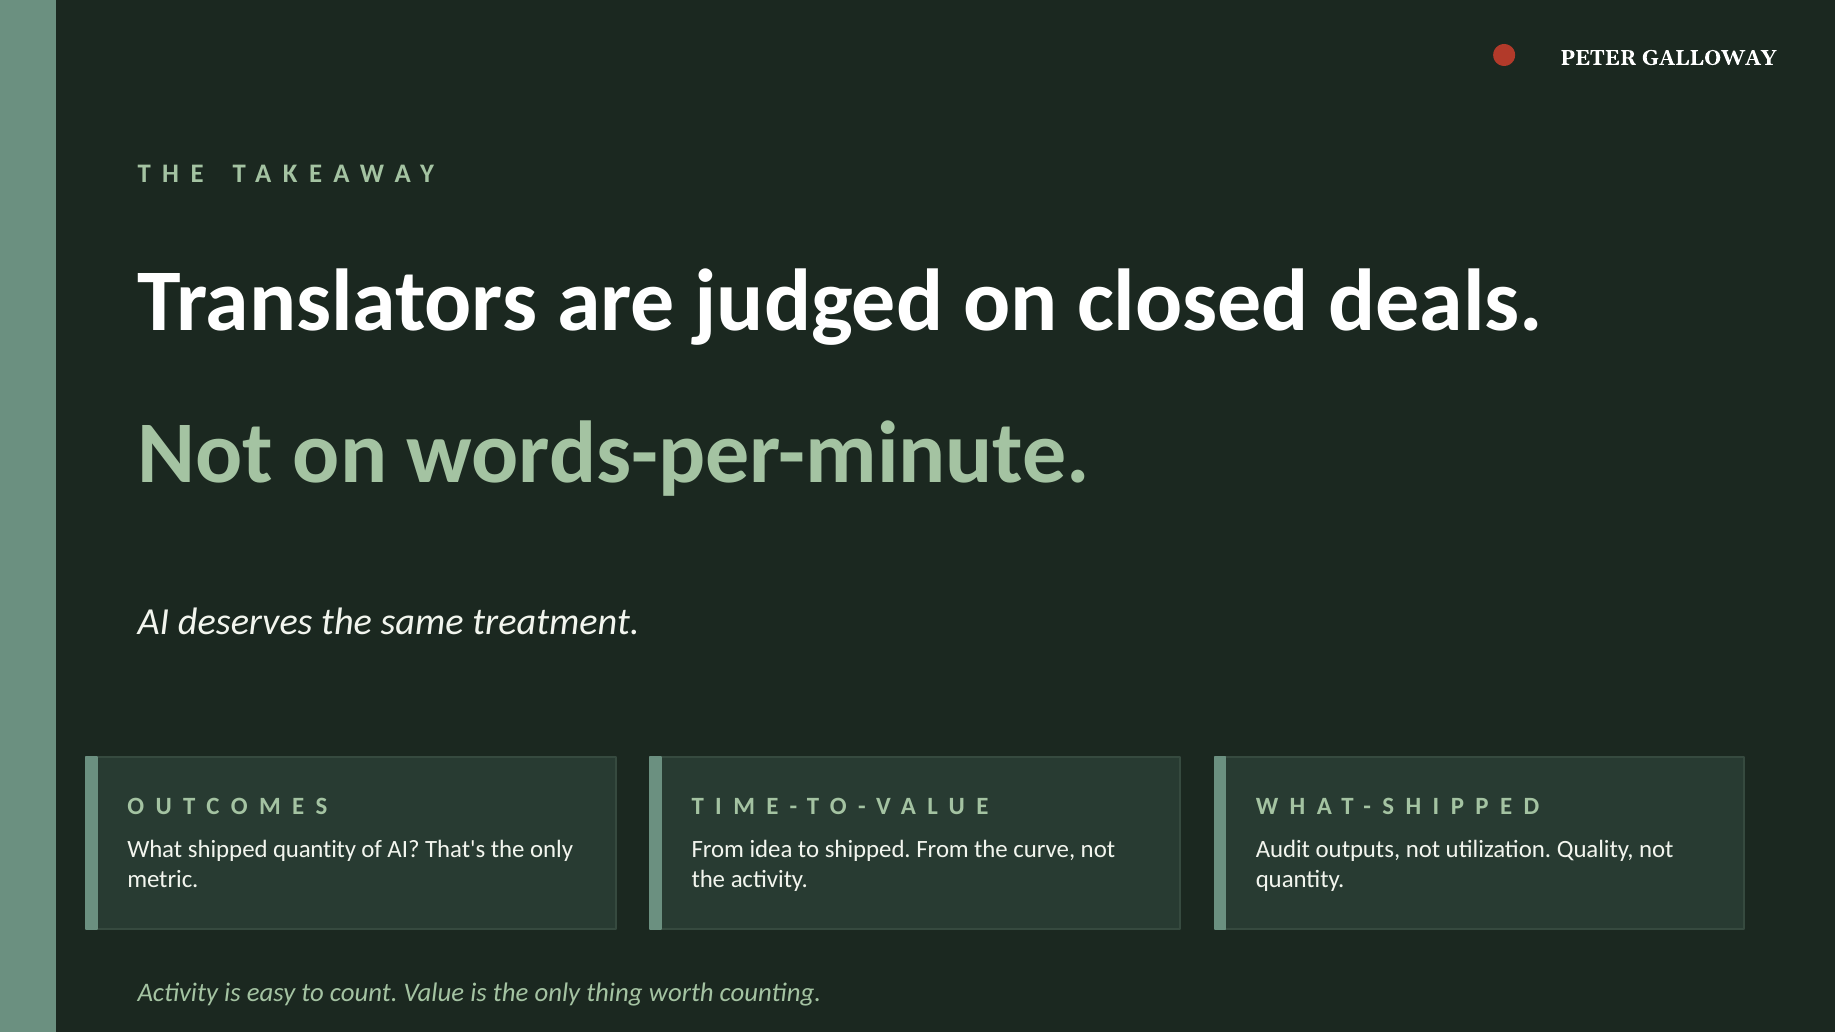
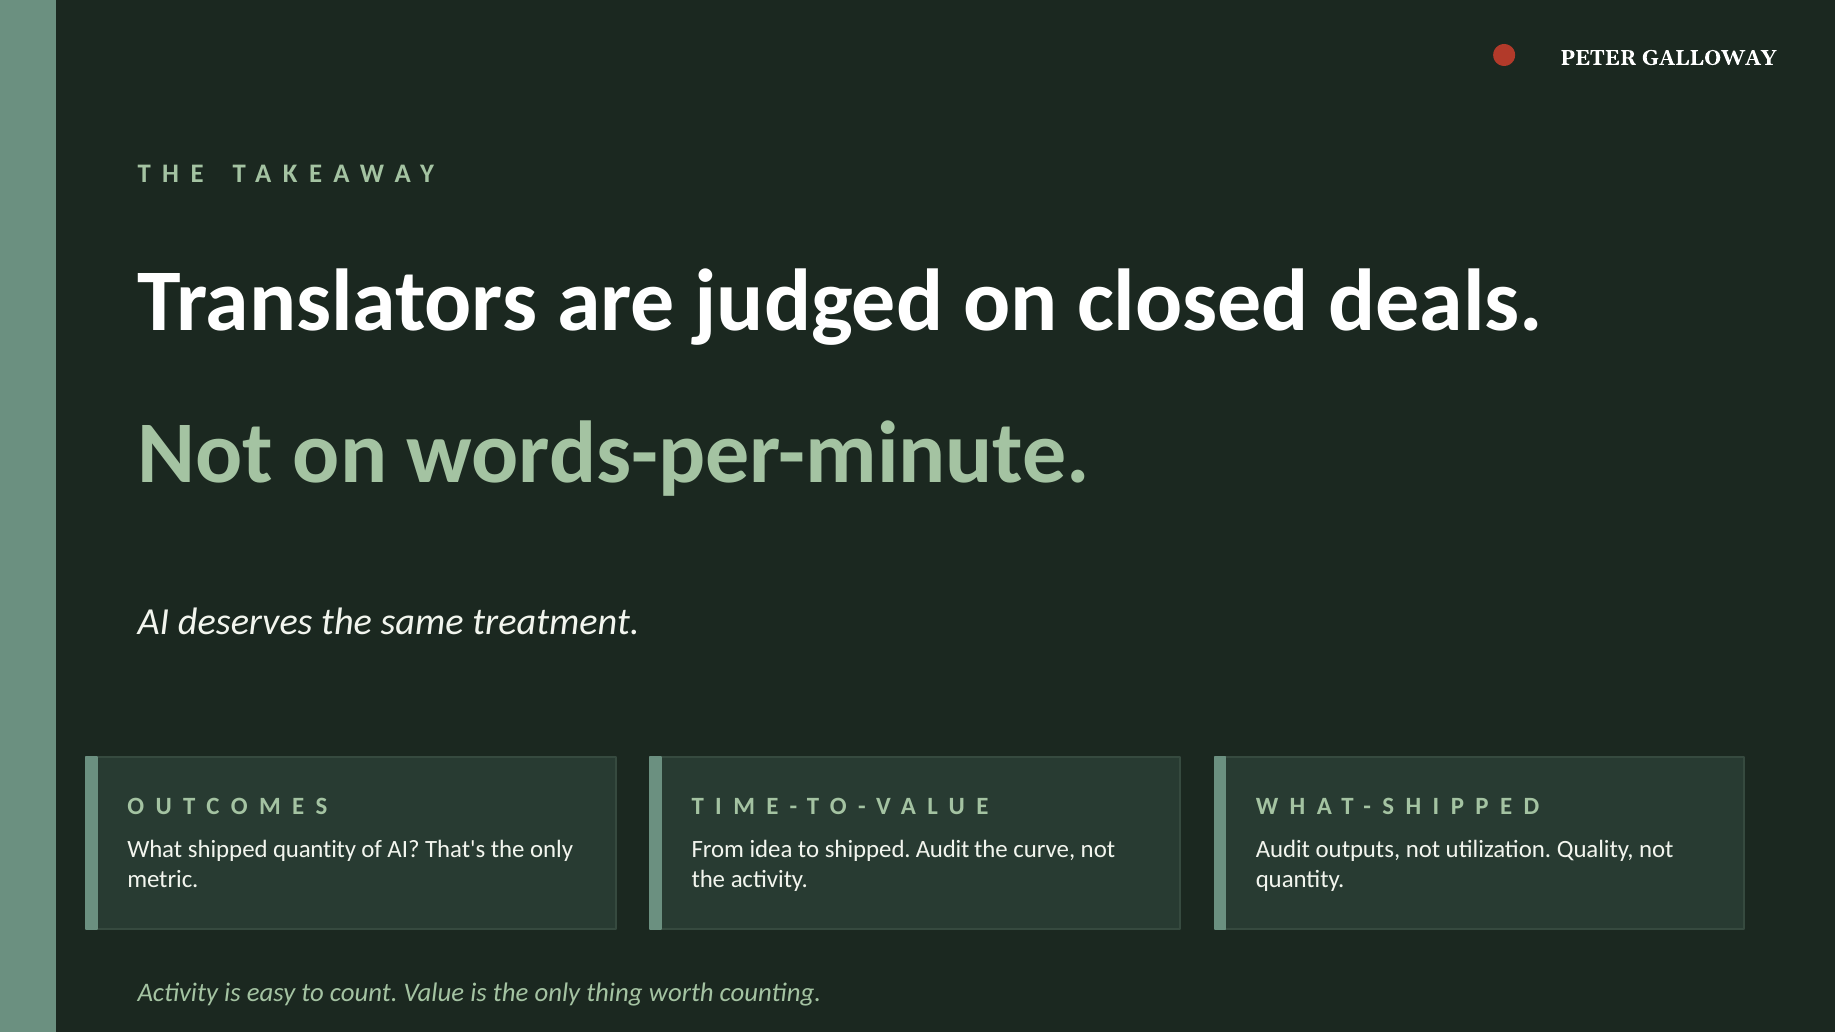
shipped From: From -> Audit
